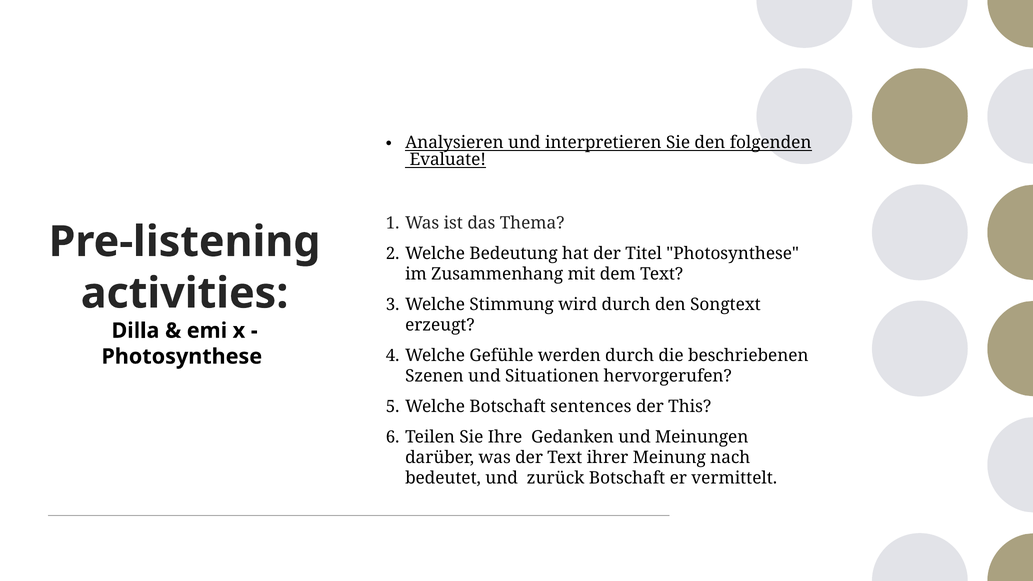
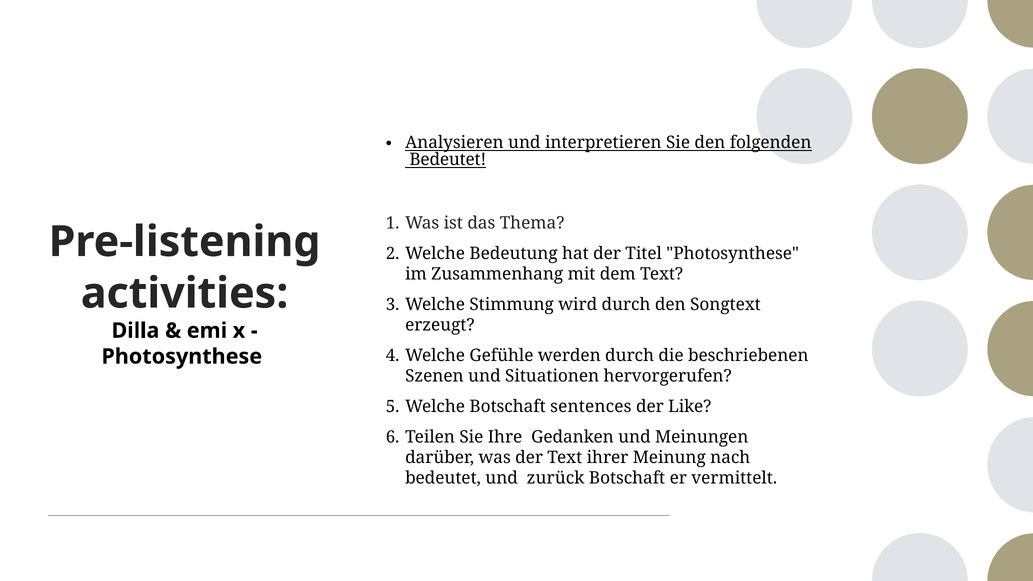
Evaluate at (448, 160): Evaluate -> Bedeutet
This: This -> Like
